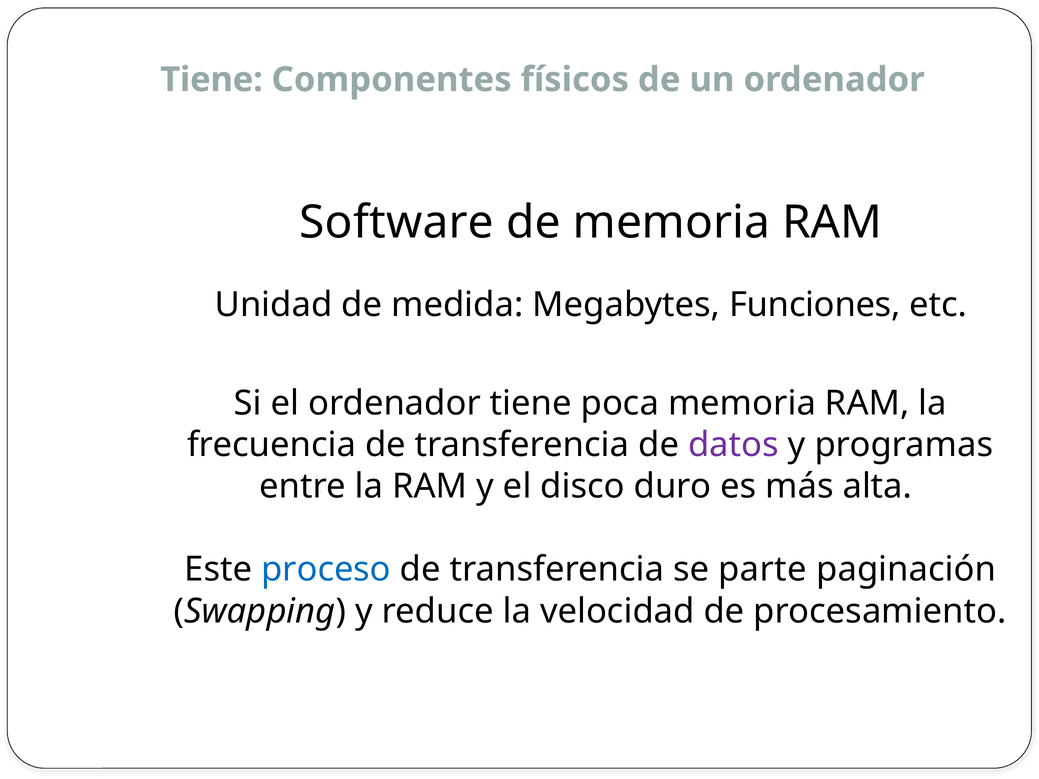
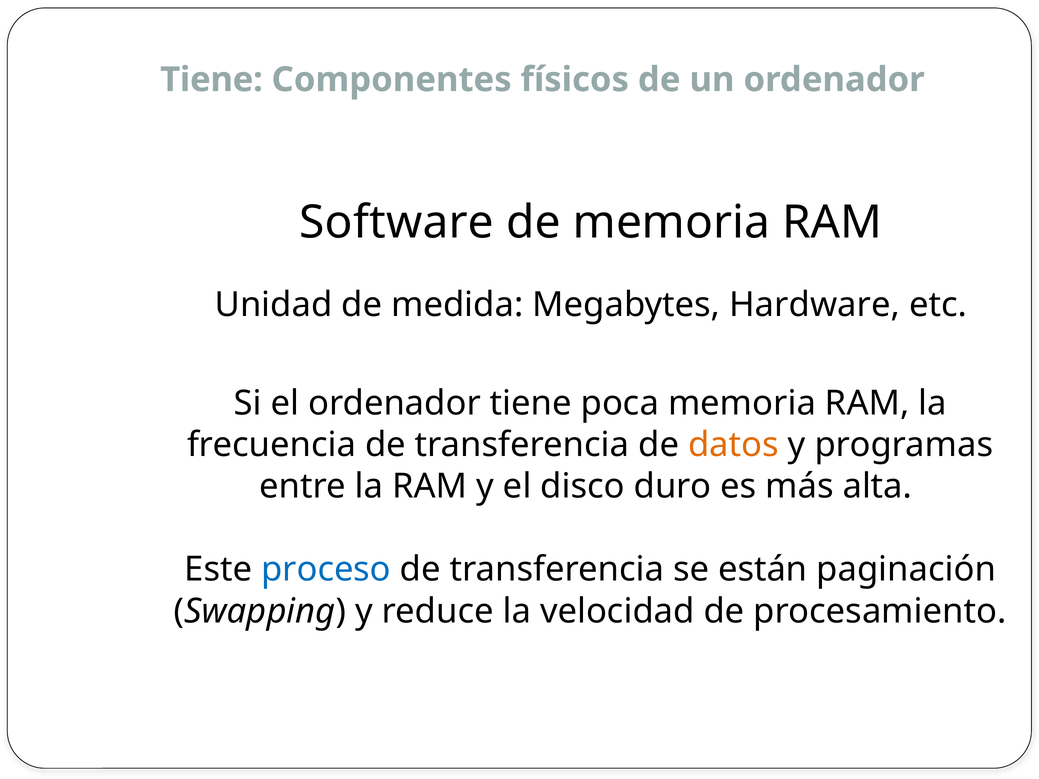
Funciones: Funciones -> Hardware
datos colour: purple -> orange
parte: parte -> están
